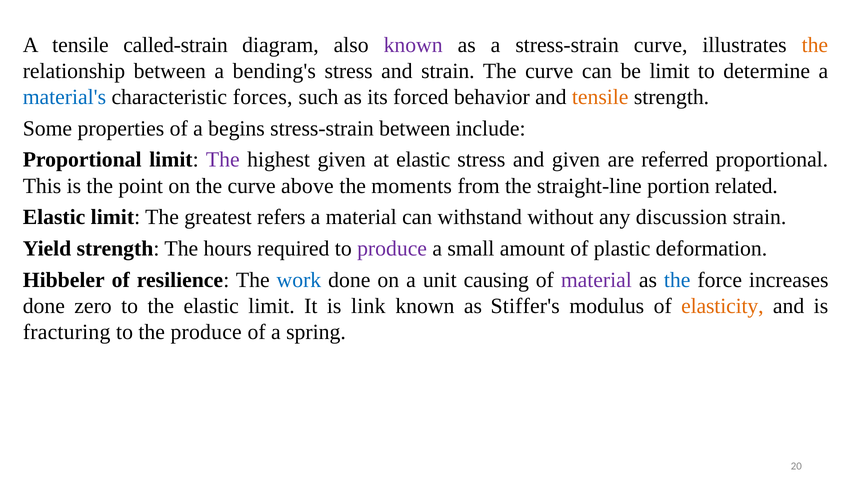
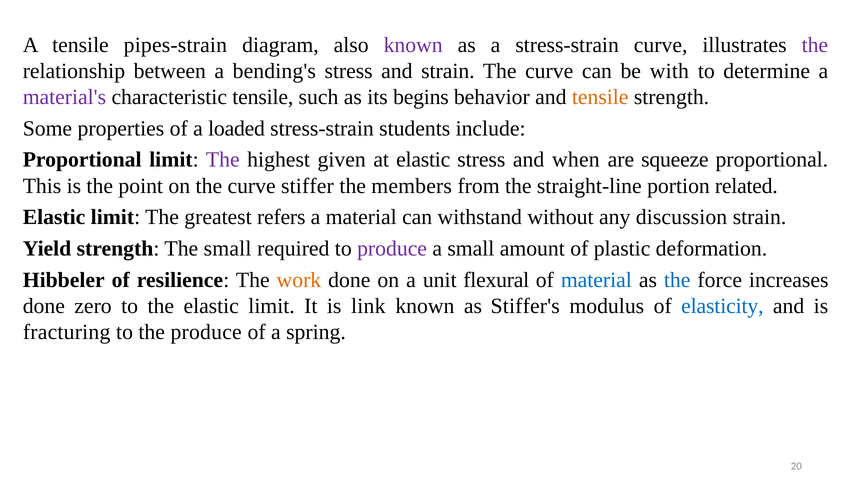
called-strain: called-strain -> pipes-strain
the at (815, 45) colour: orange -> purple
be limit: limit -> with
material's colour: blue -> purple
characteristic forces: forces -> tensile
forced: forced -> begins
begins: begins -> loaded
stress-strain between: between -> students
and given: given -> when
referred: referred -> squeeze
above: above -> stiffer
moments: moments -> members
The hours: hours -> small
work colour: blue -> orange
causing: causing -> flexural
material at (596, 280) colour: purple -> blue
elasticity colour: orange -> blue
